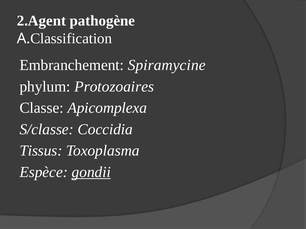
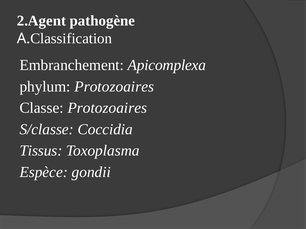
Spiramycine: Spiramycine -> Apicomplexa
Classe Apicomplexa: Apicomplexa -> Protozoaires
gondii underline: present -> none
